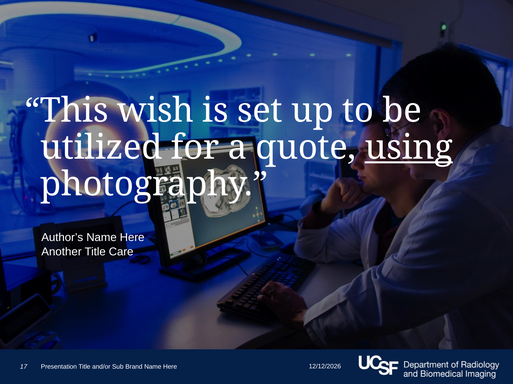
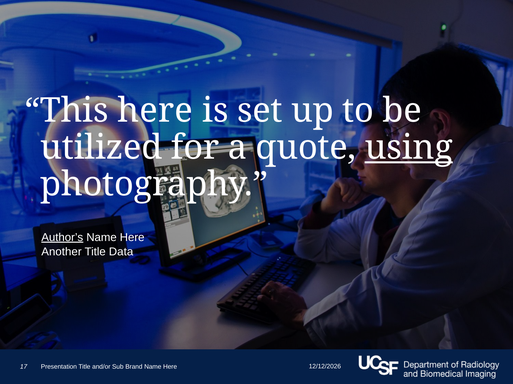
This wish: wish -> here
Author’s underline: none -> present
Care: Care -> Data
